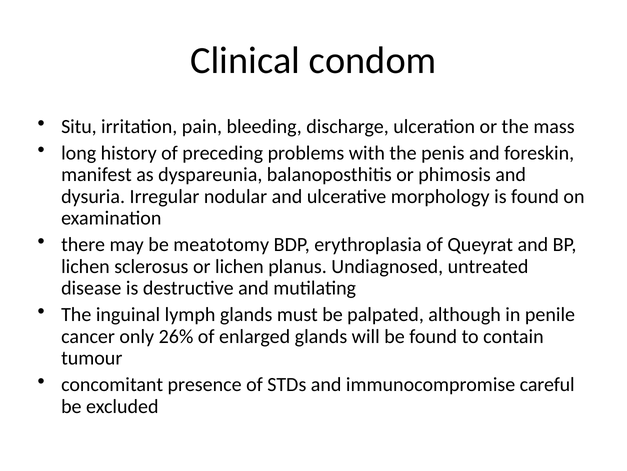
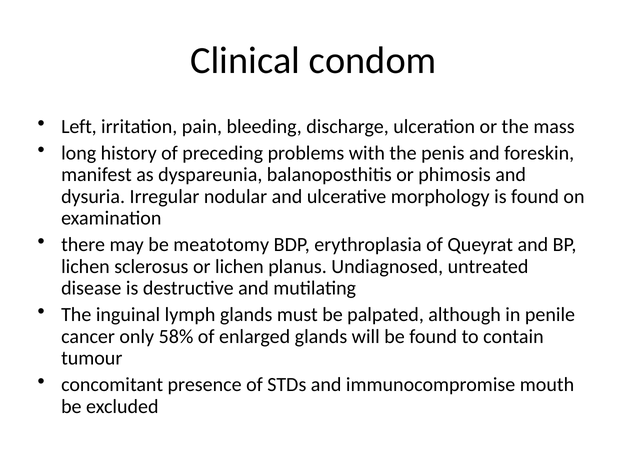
Situ: Situ -> Left
26%: 26% -> 58%
careful: careful -> mouth
